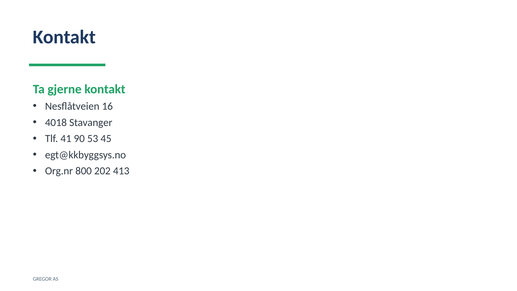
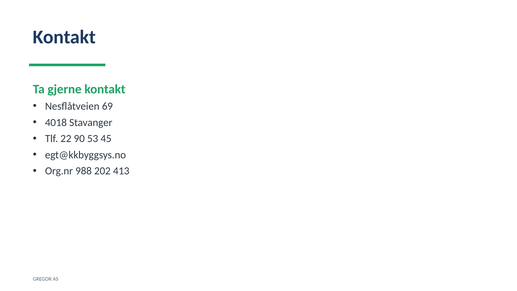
16: 16 -> 69
41: 41 -> 22
800: 800 -> 988
